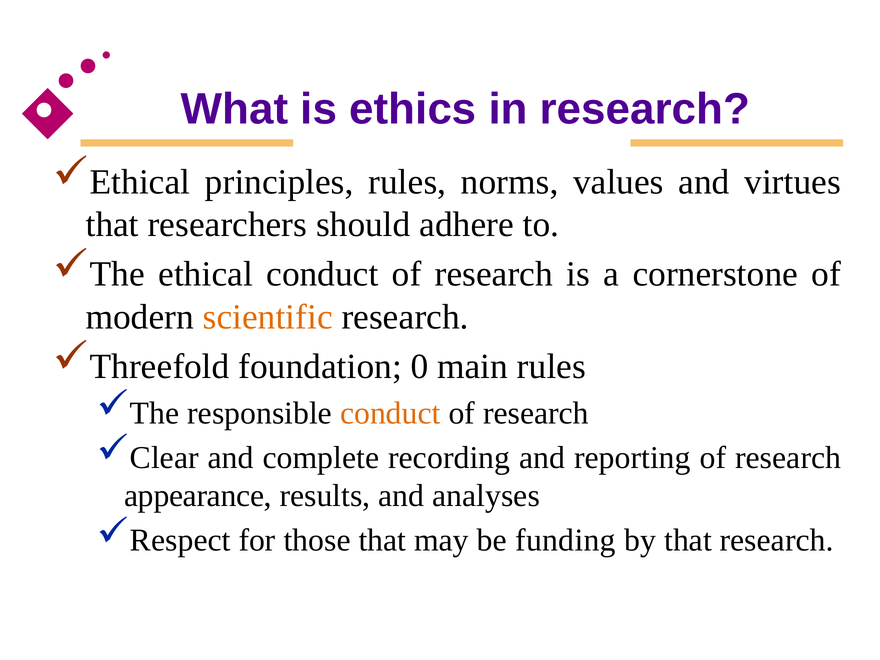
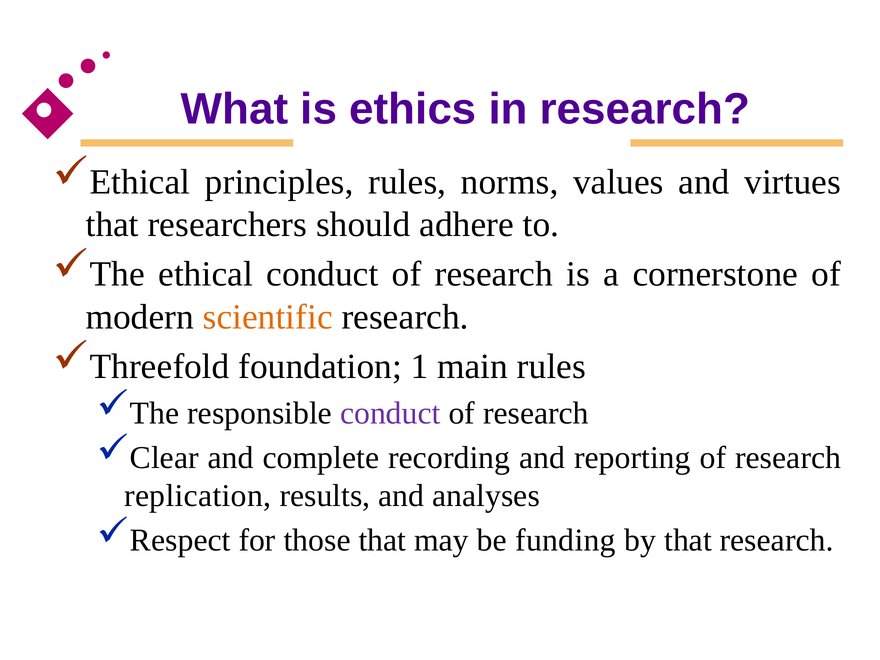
0: 0 -> 1
conduct at (390, 413) colour: orange -> purple
appearance: appearance -> replication
